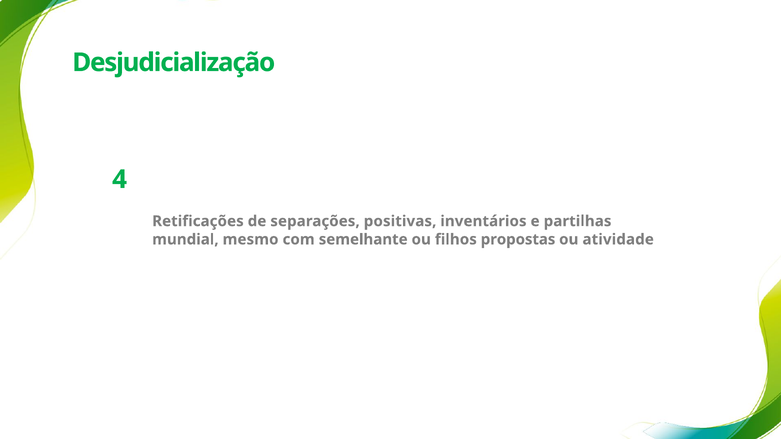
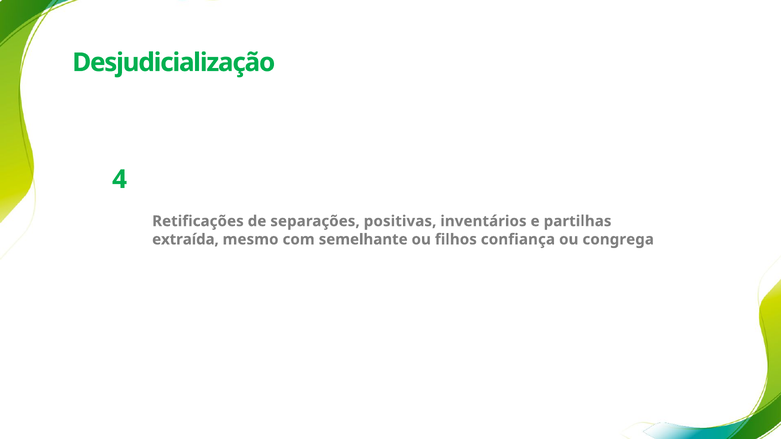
mundial: mundial -> extraída
propostas: propostas -> confiança
atividade: atividade -> congrega
